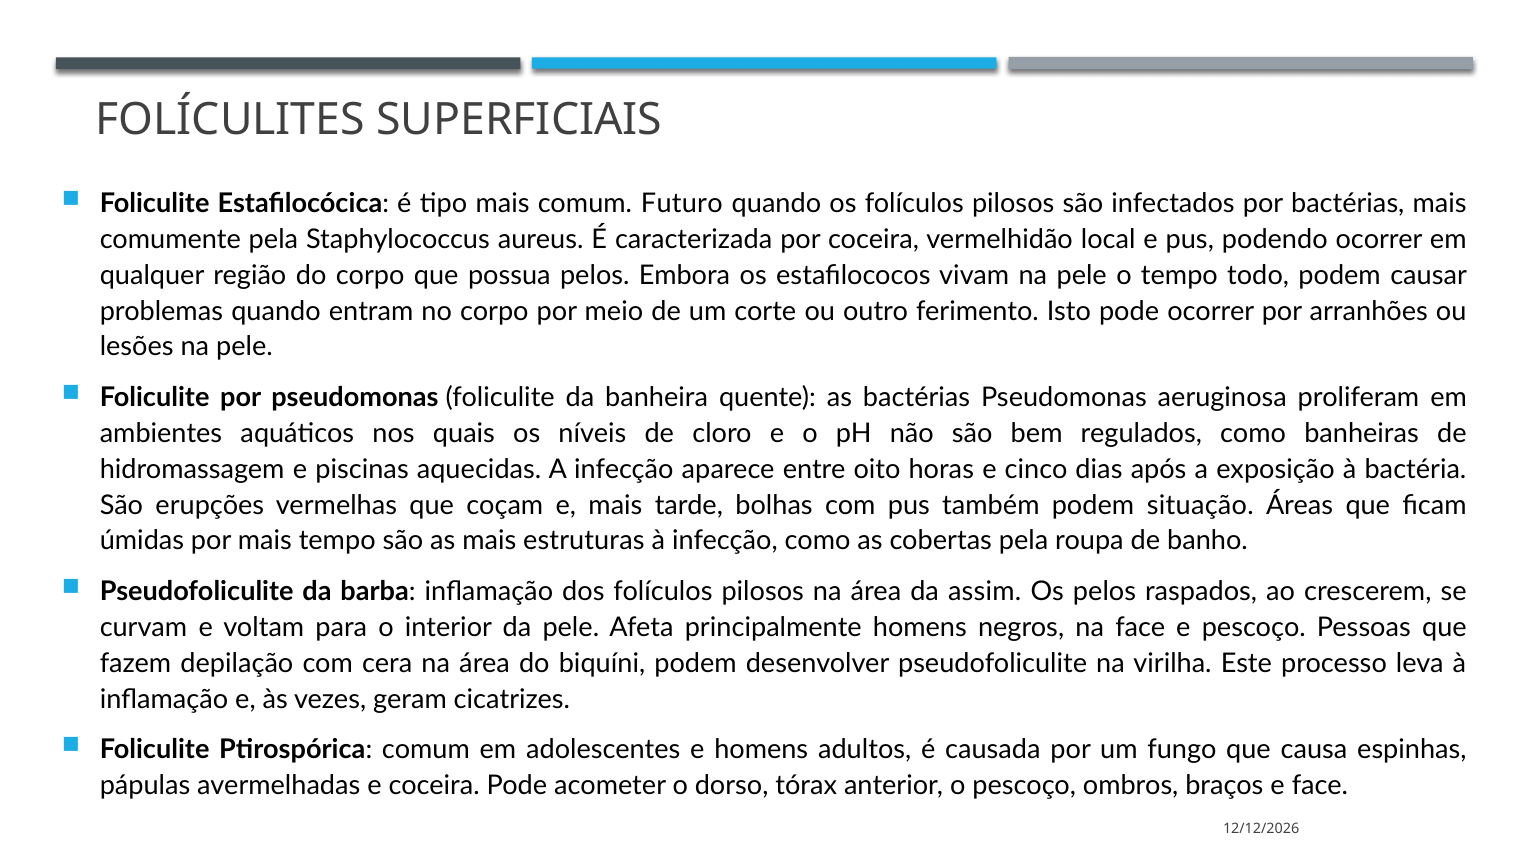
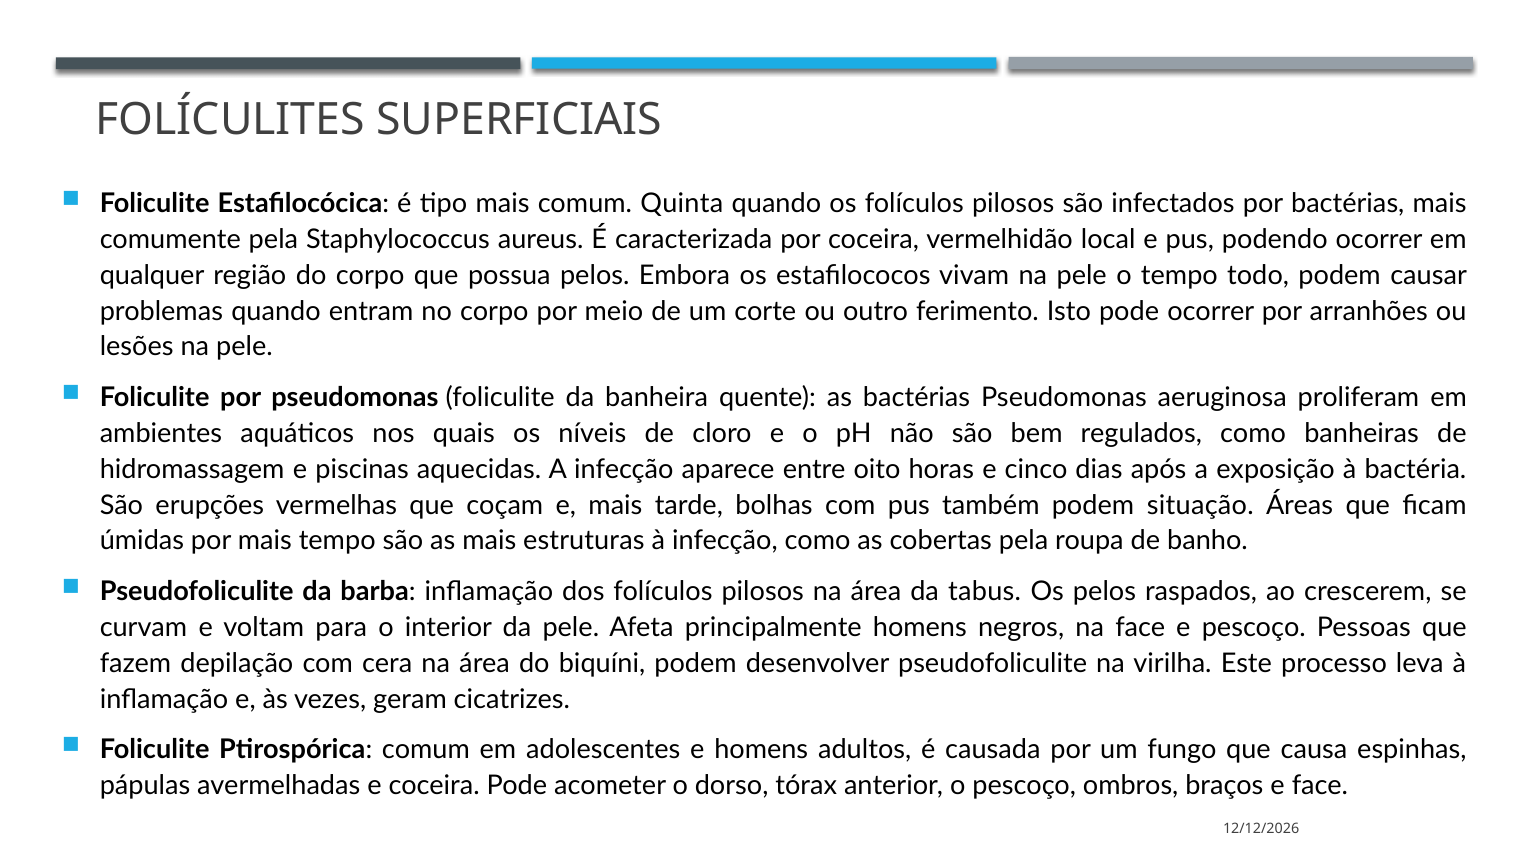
Futuro: Futuro -> Quinta
assim: assim -> tabus
